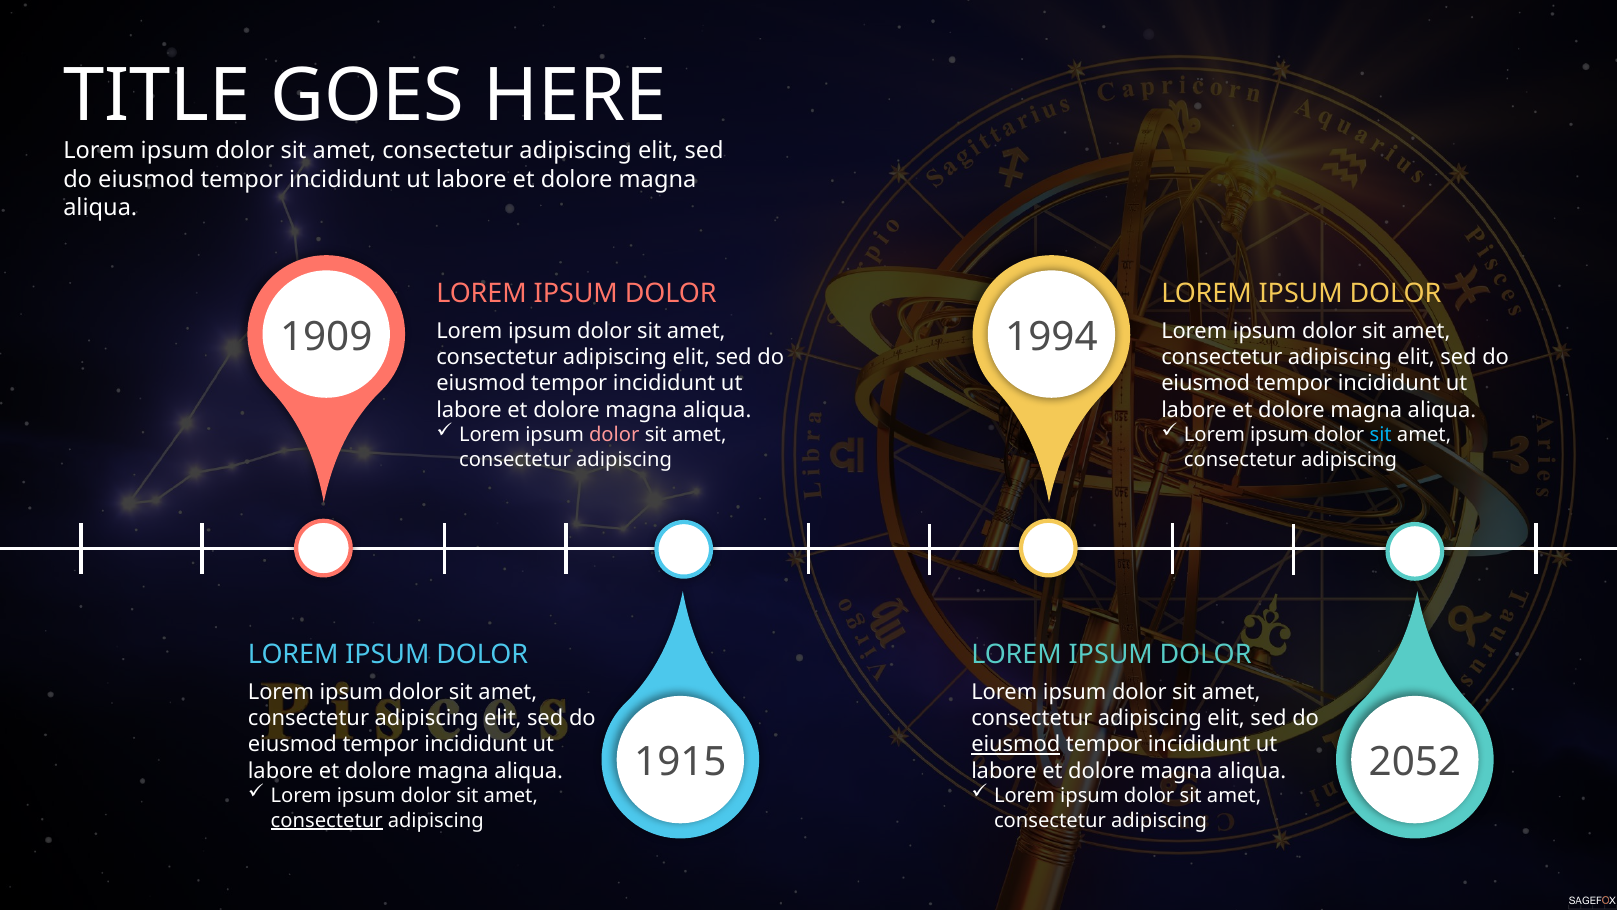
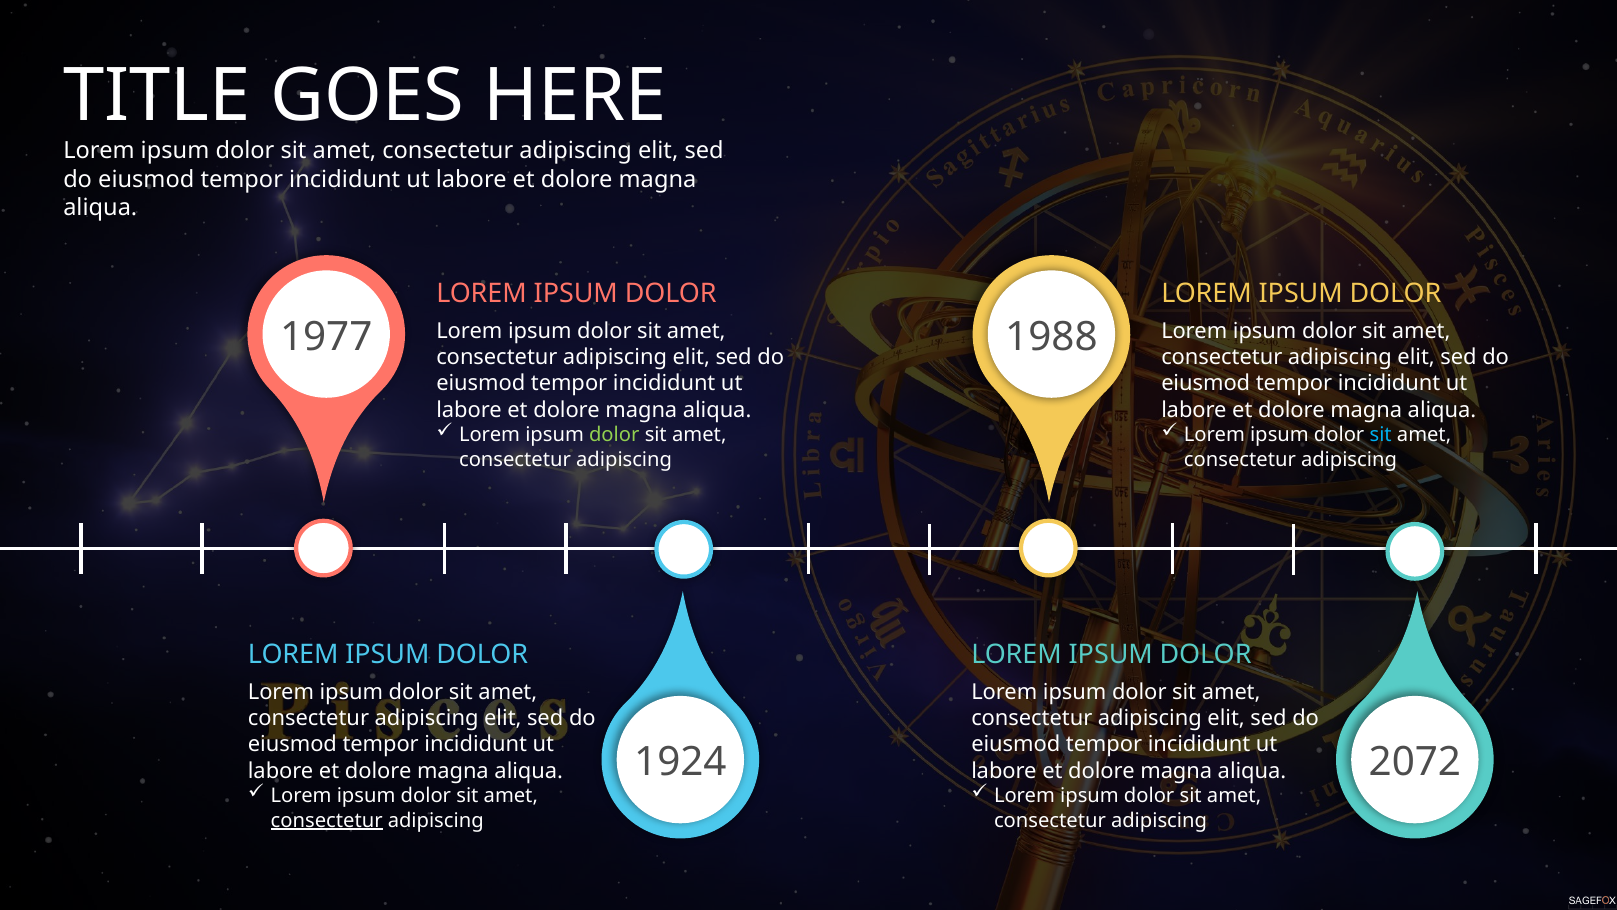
1909: 1909 -> 1977
1994: 1994 -> 1988
dolor at (614, 435) colour: pink -> light green
eiusmod at (1016, 744) underline: present -> none
1915: 1915 -> 1924
2052: 2052 -> 2072
